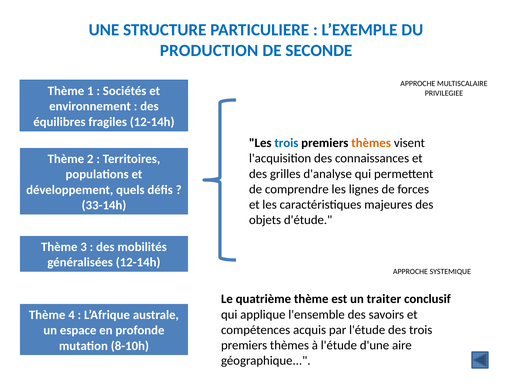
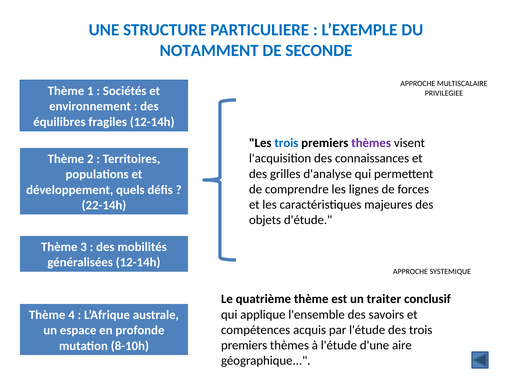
PRODUCTION: PRODUCTION -> NOTAMMENT
thèmes at (371, 143) colour: orange -> purple
33-14h: 33-14h -> 22-14h
